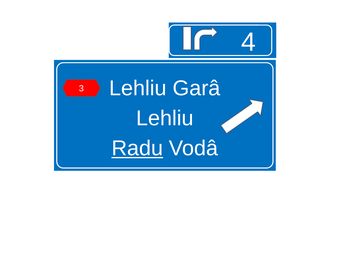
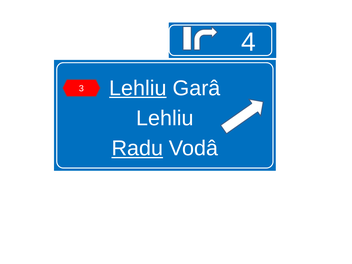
Lehliu at (138, 88) underline: none -> present
